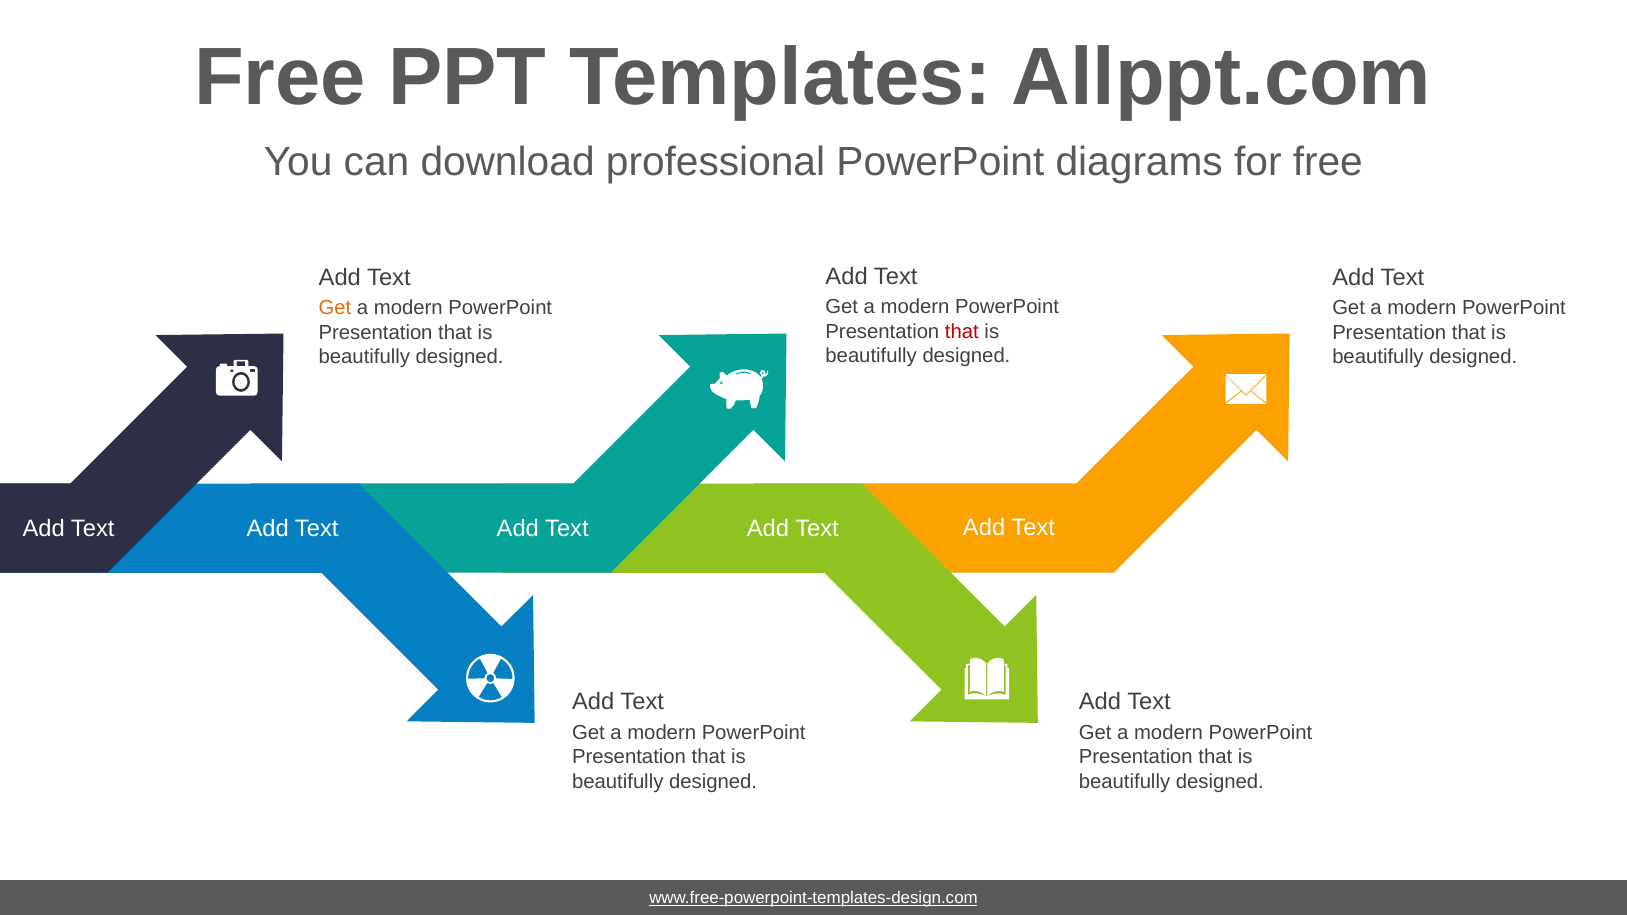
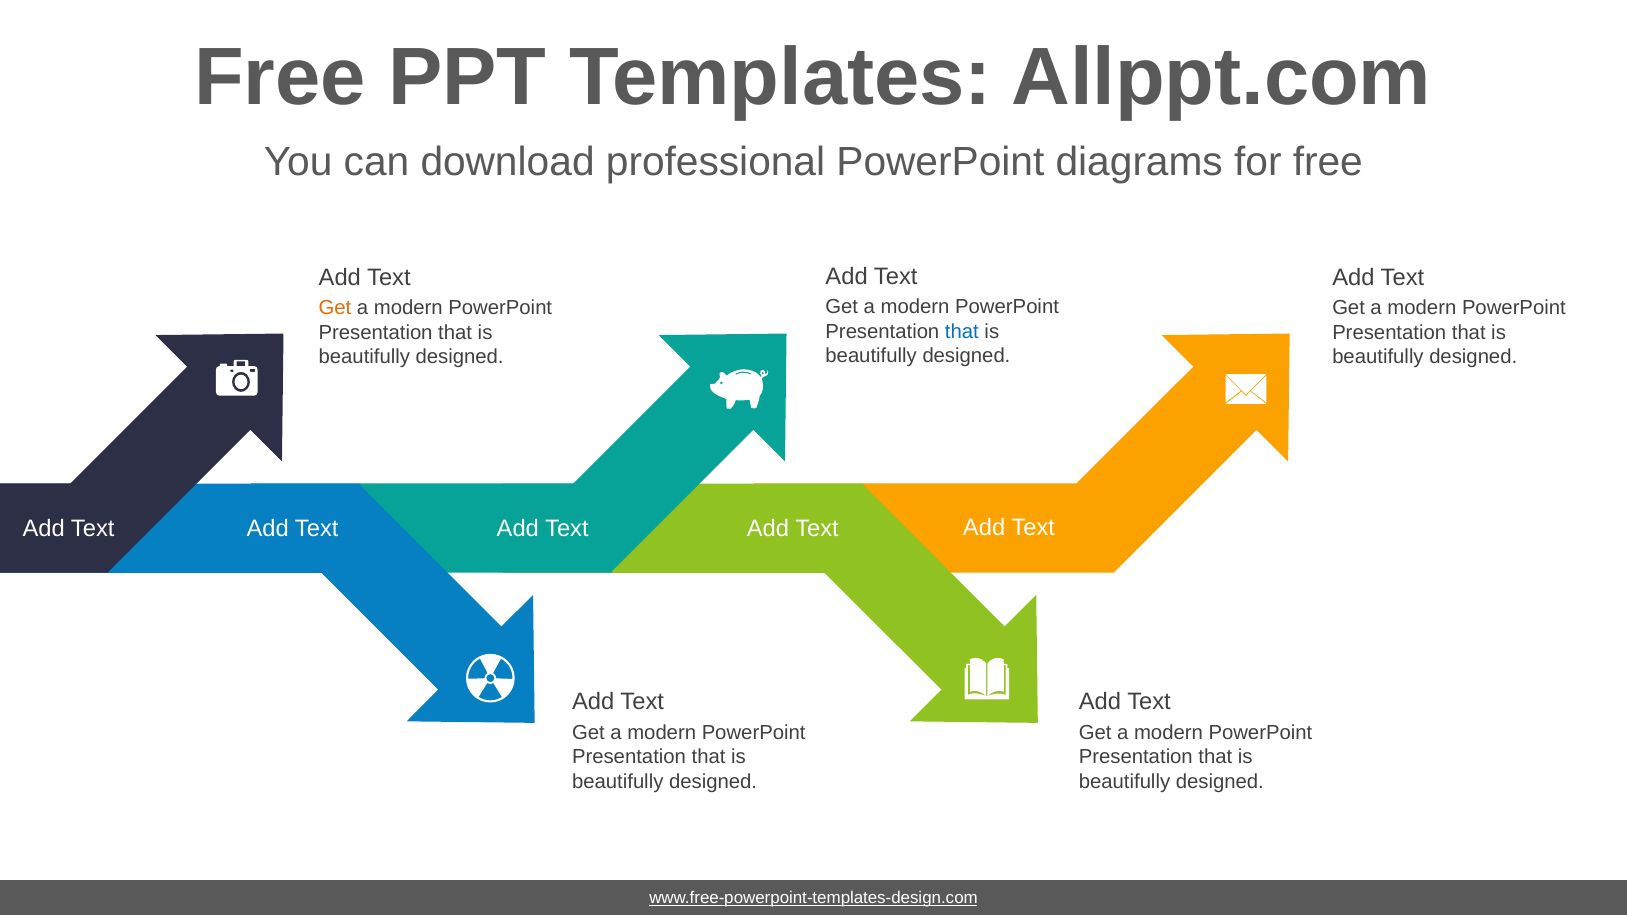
that at (962, 332) colour: red -> blue
